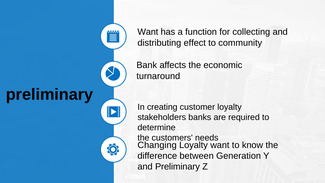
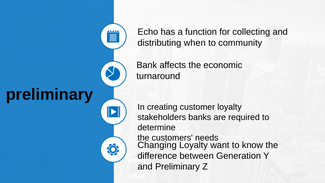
Want at (148, 32): Want -> Echo
effect: effect -> when
